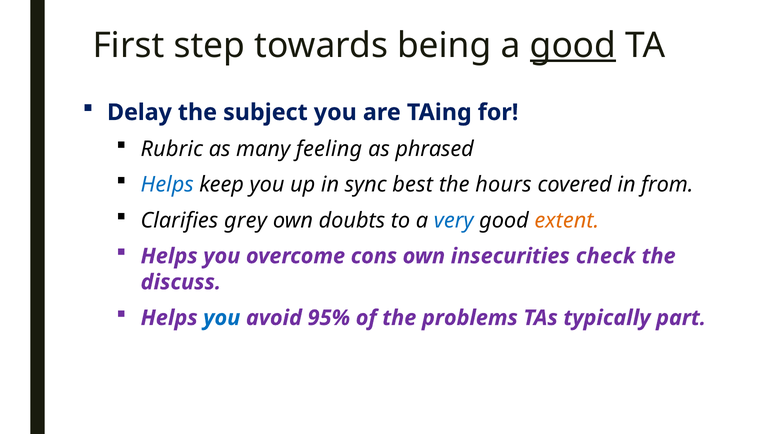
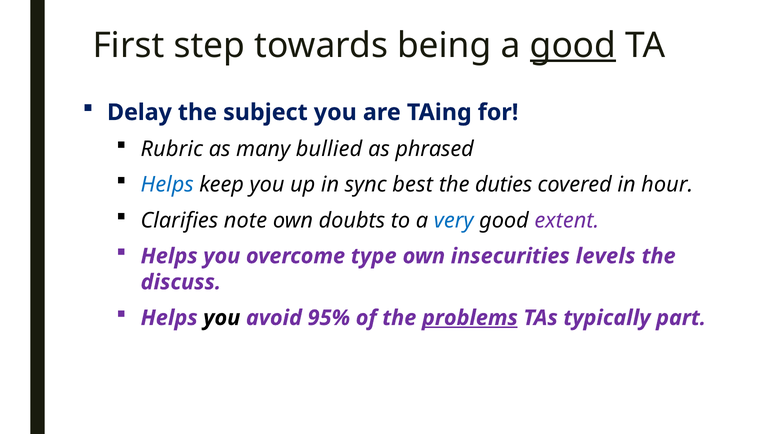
feeling: feeling -> bullied
hours: hours -> duties
from: from -> hour
grey: grey -> note
extent colour: orange -> purple
cons: cons -> type
check: check -> levels
you at (222, 318) colour: blue -> black
problems underline: none -> present
